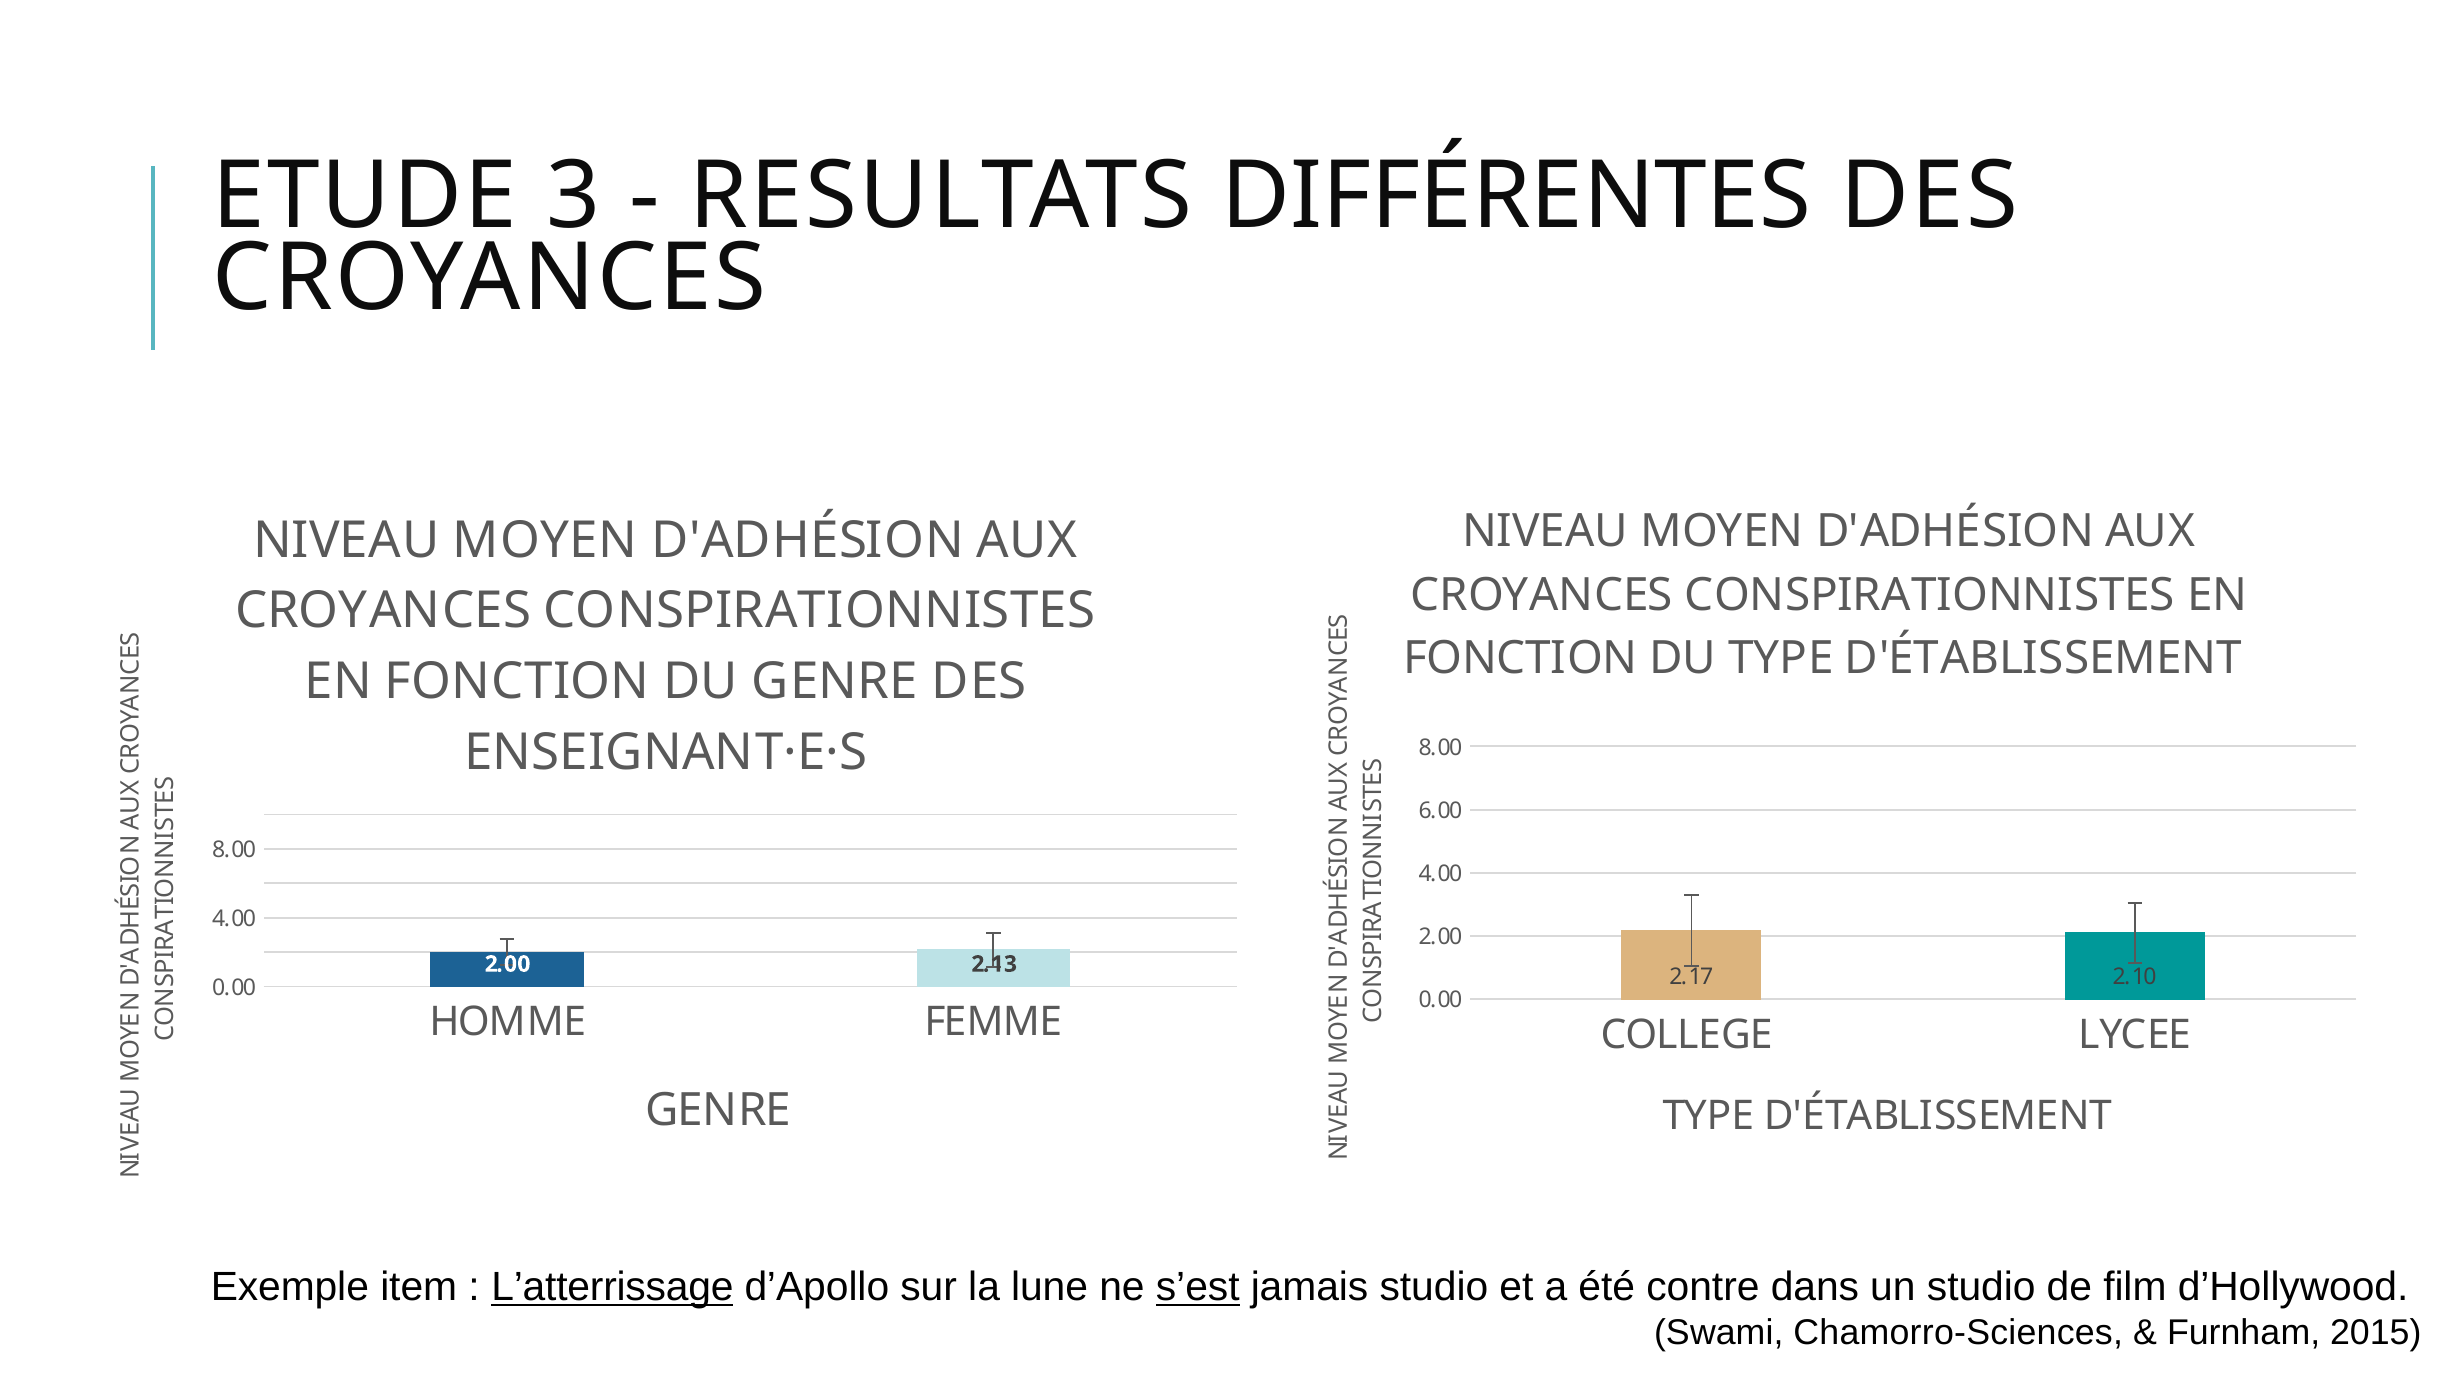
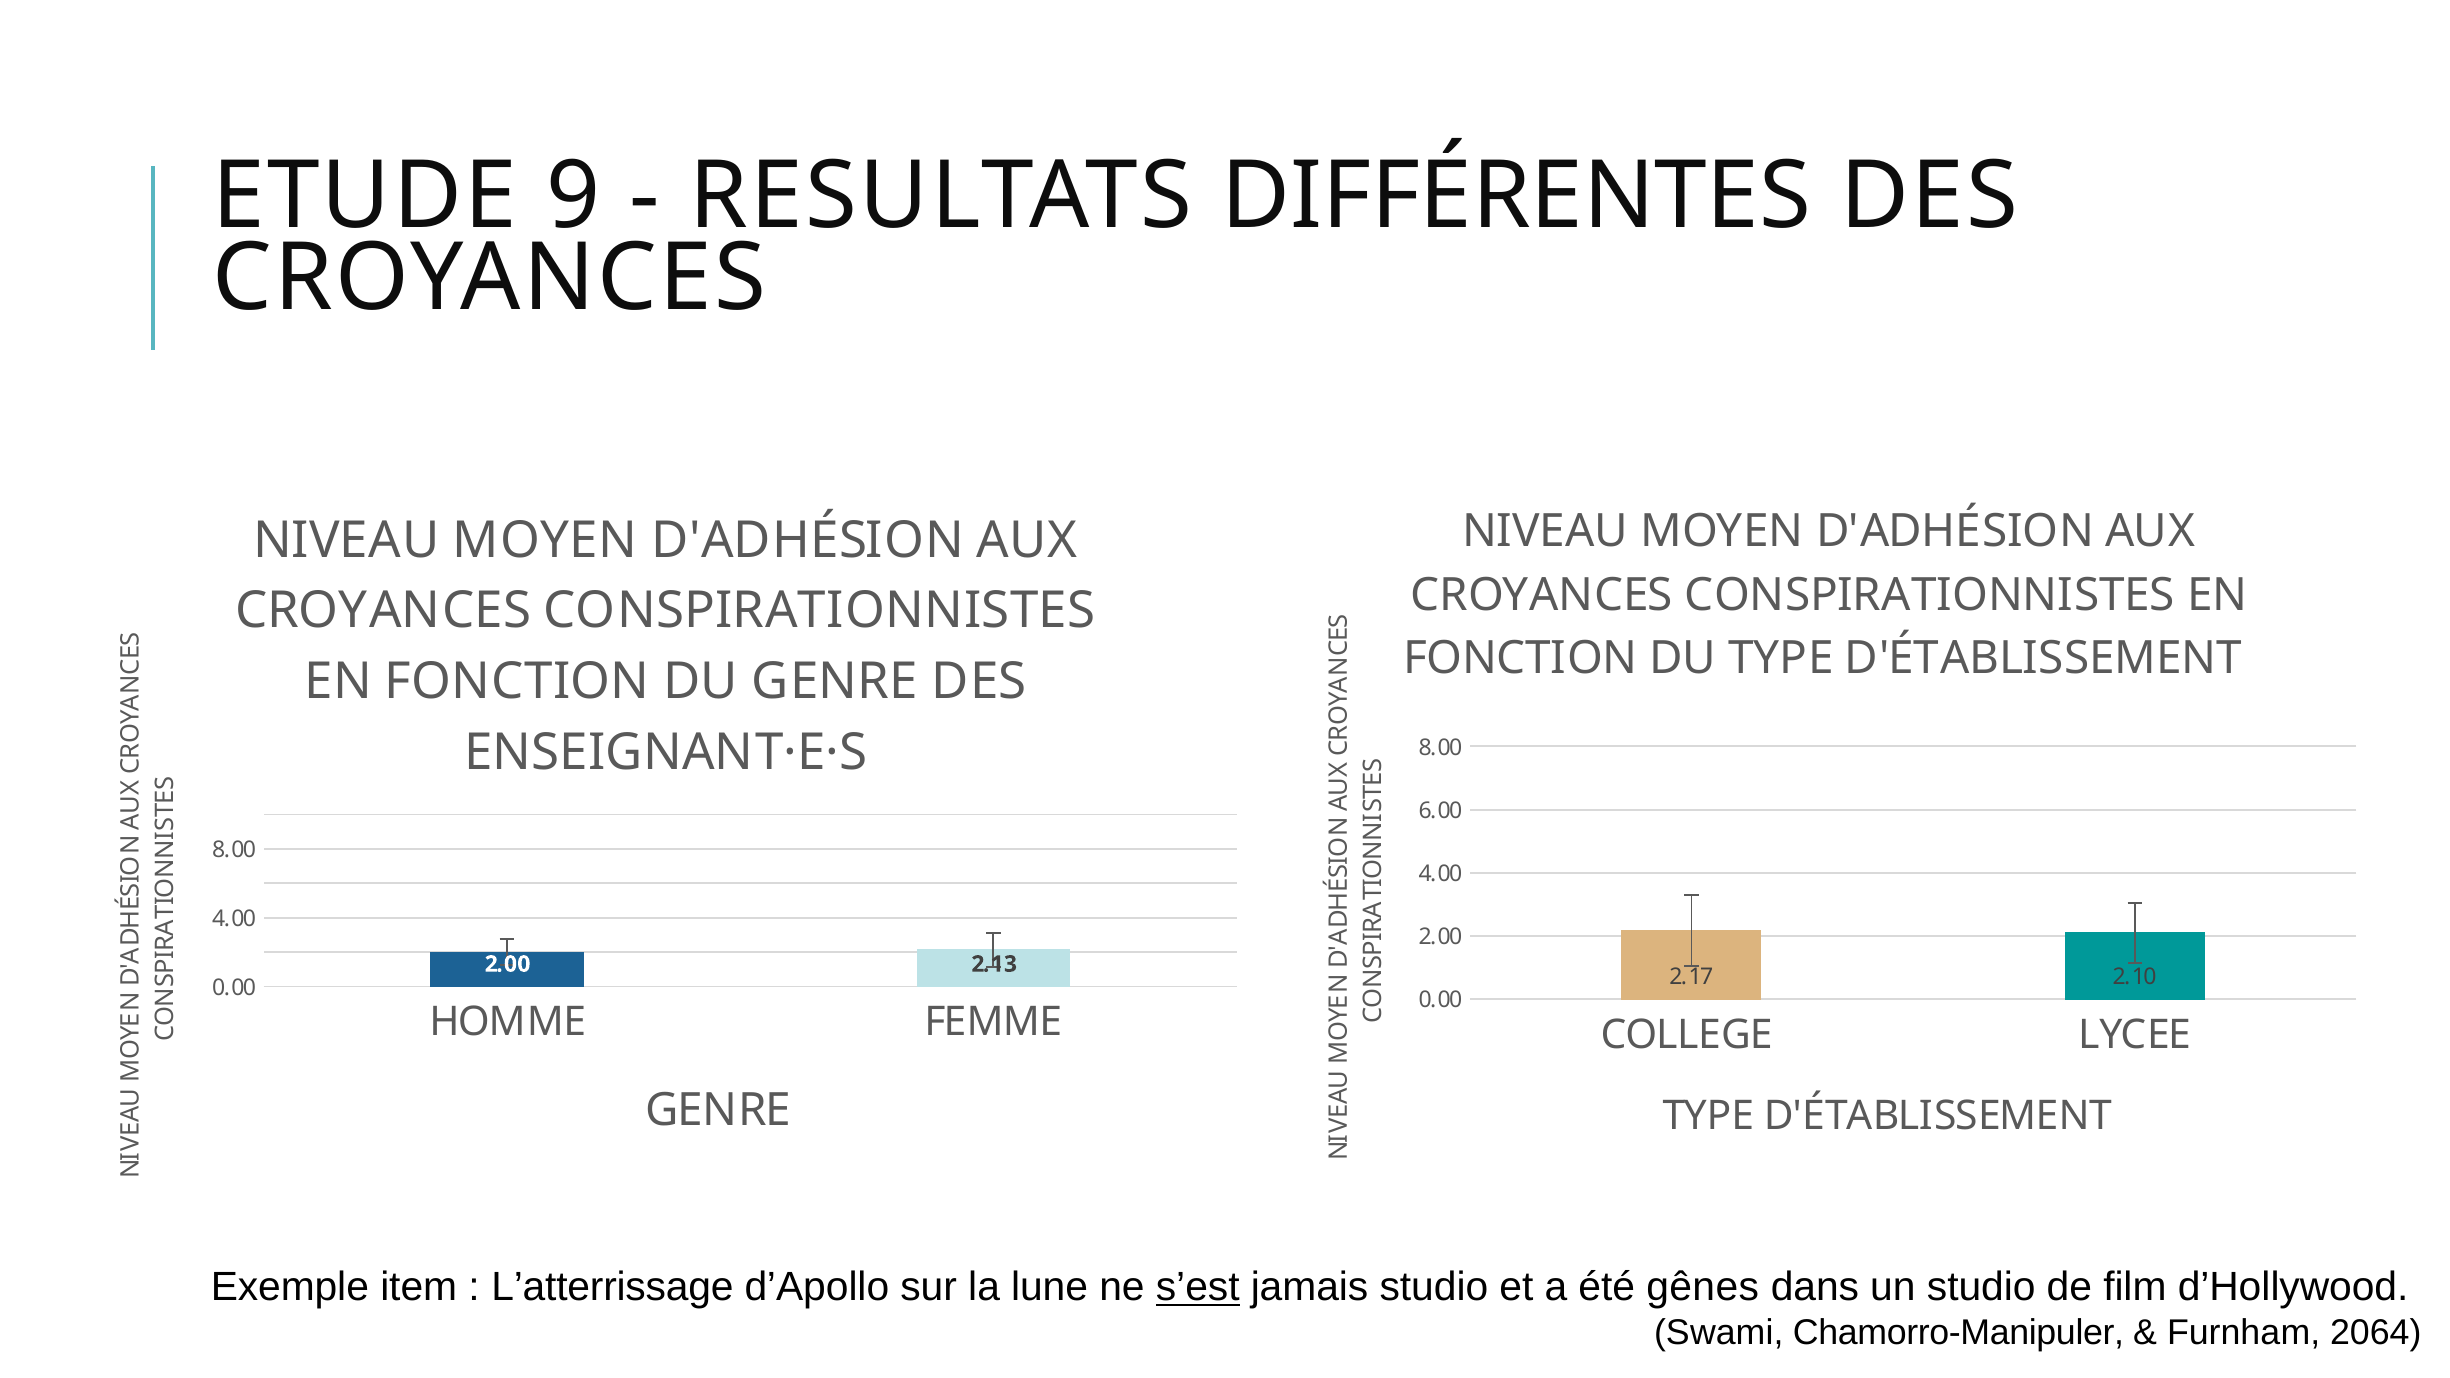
3: 3 -> 9
L’atterrissage underline: present -> none
contre: contre -> gênes
Chamorro-Sciences: Chamorro-Sciences -> Chamorro-Manipuler
2015: 2015 -> 2064
